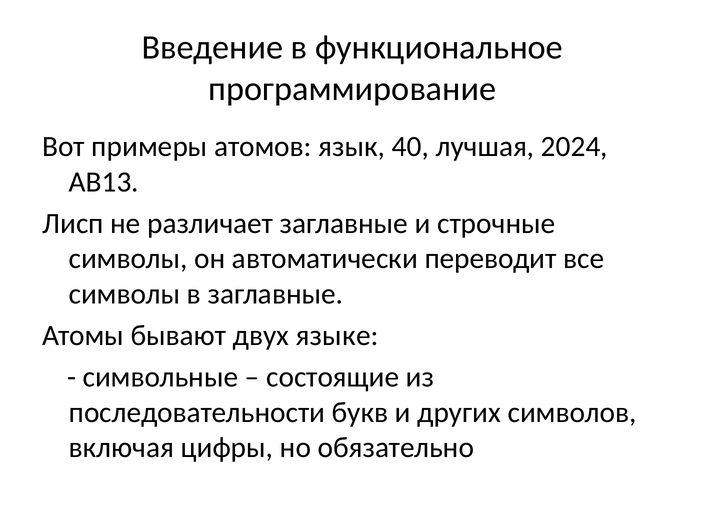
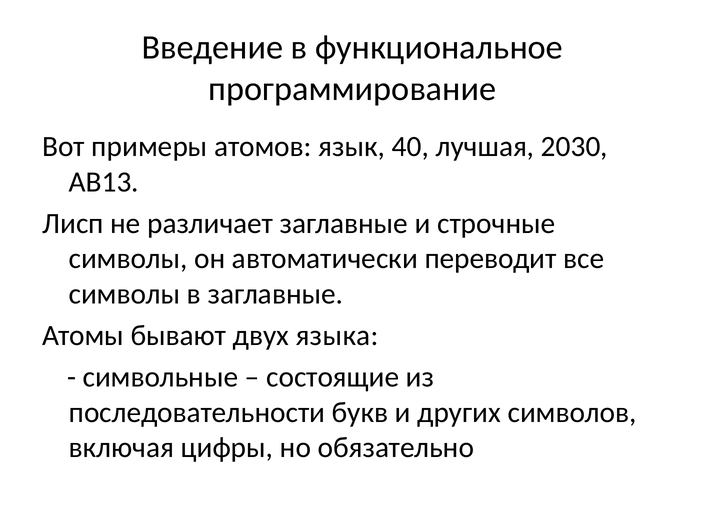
2024: 2024 -> 2030
языке: языке -> языка
